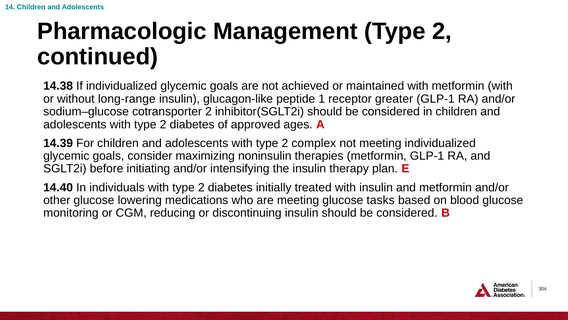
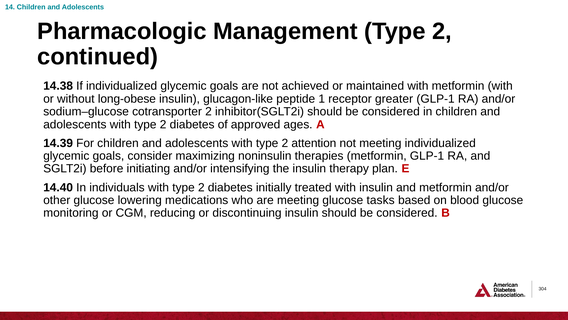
long-range: long-range -> long-obese
complex: complex -> attention
